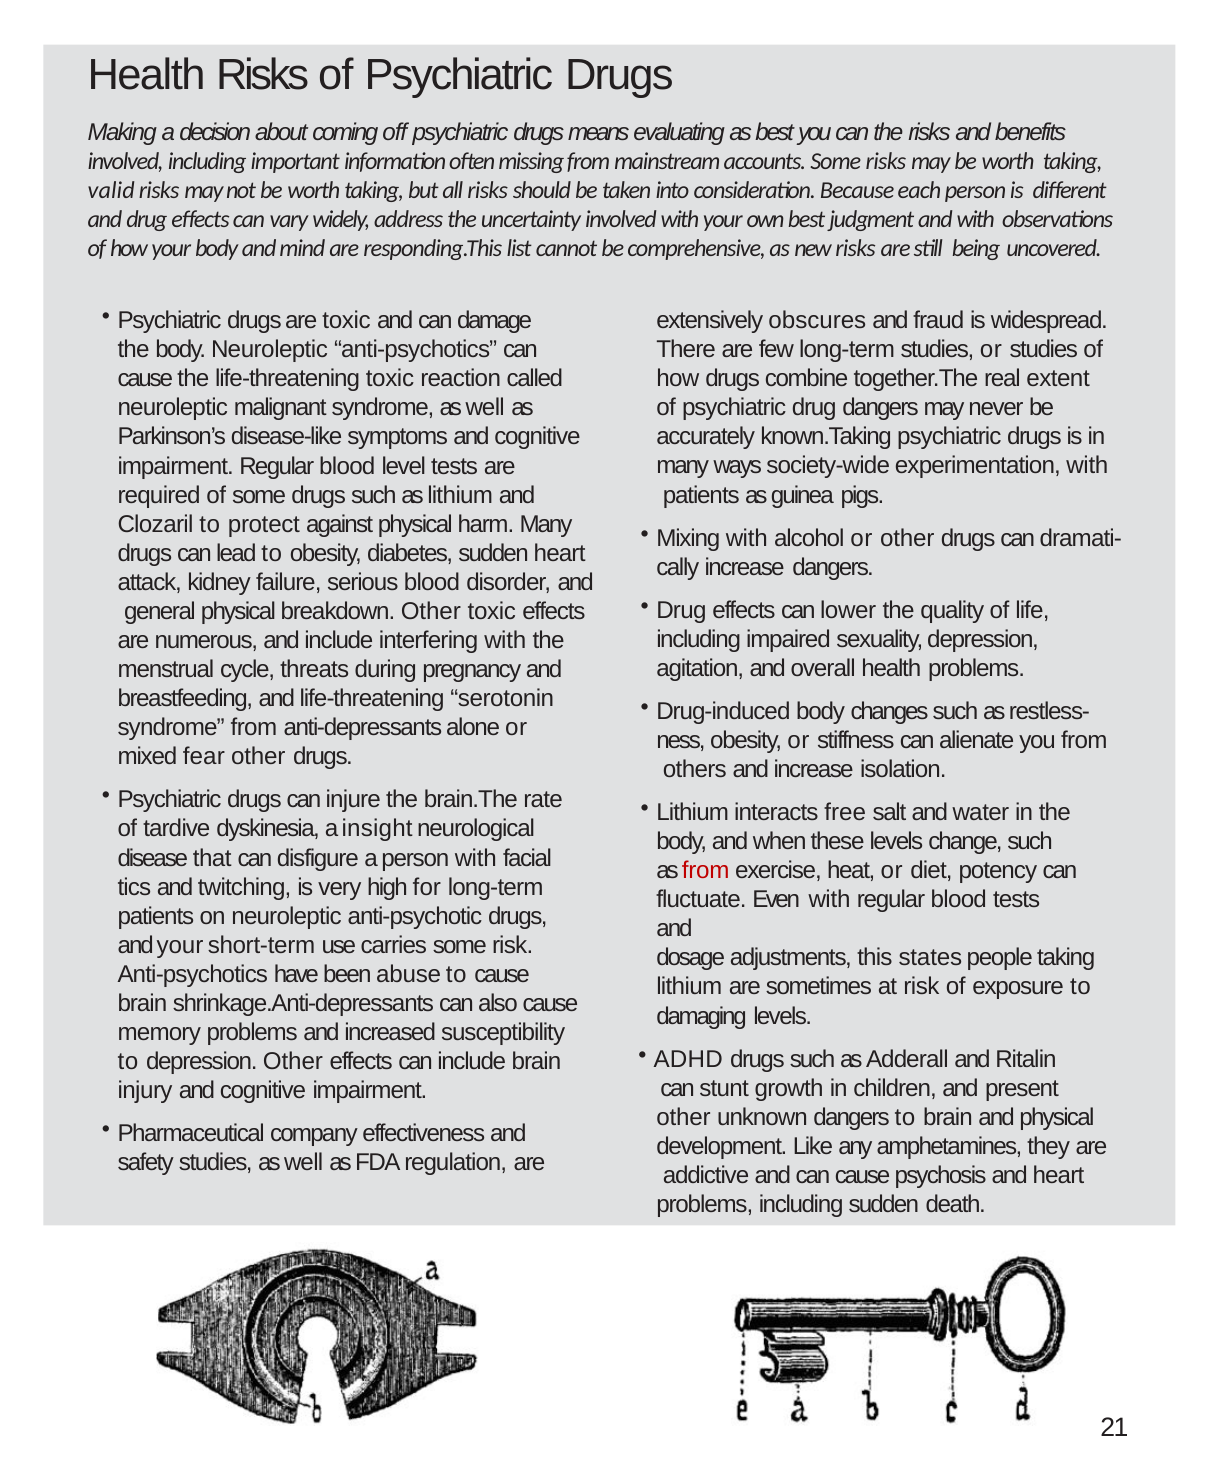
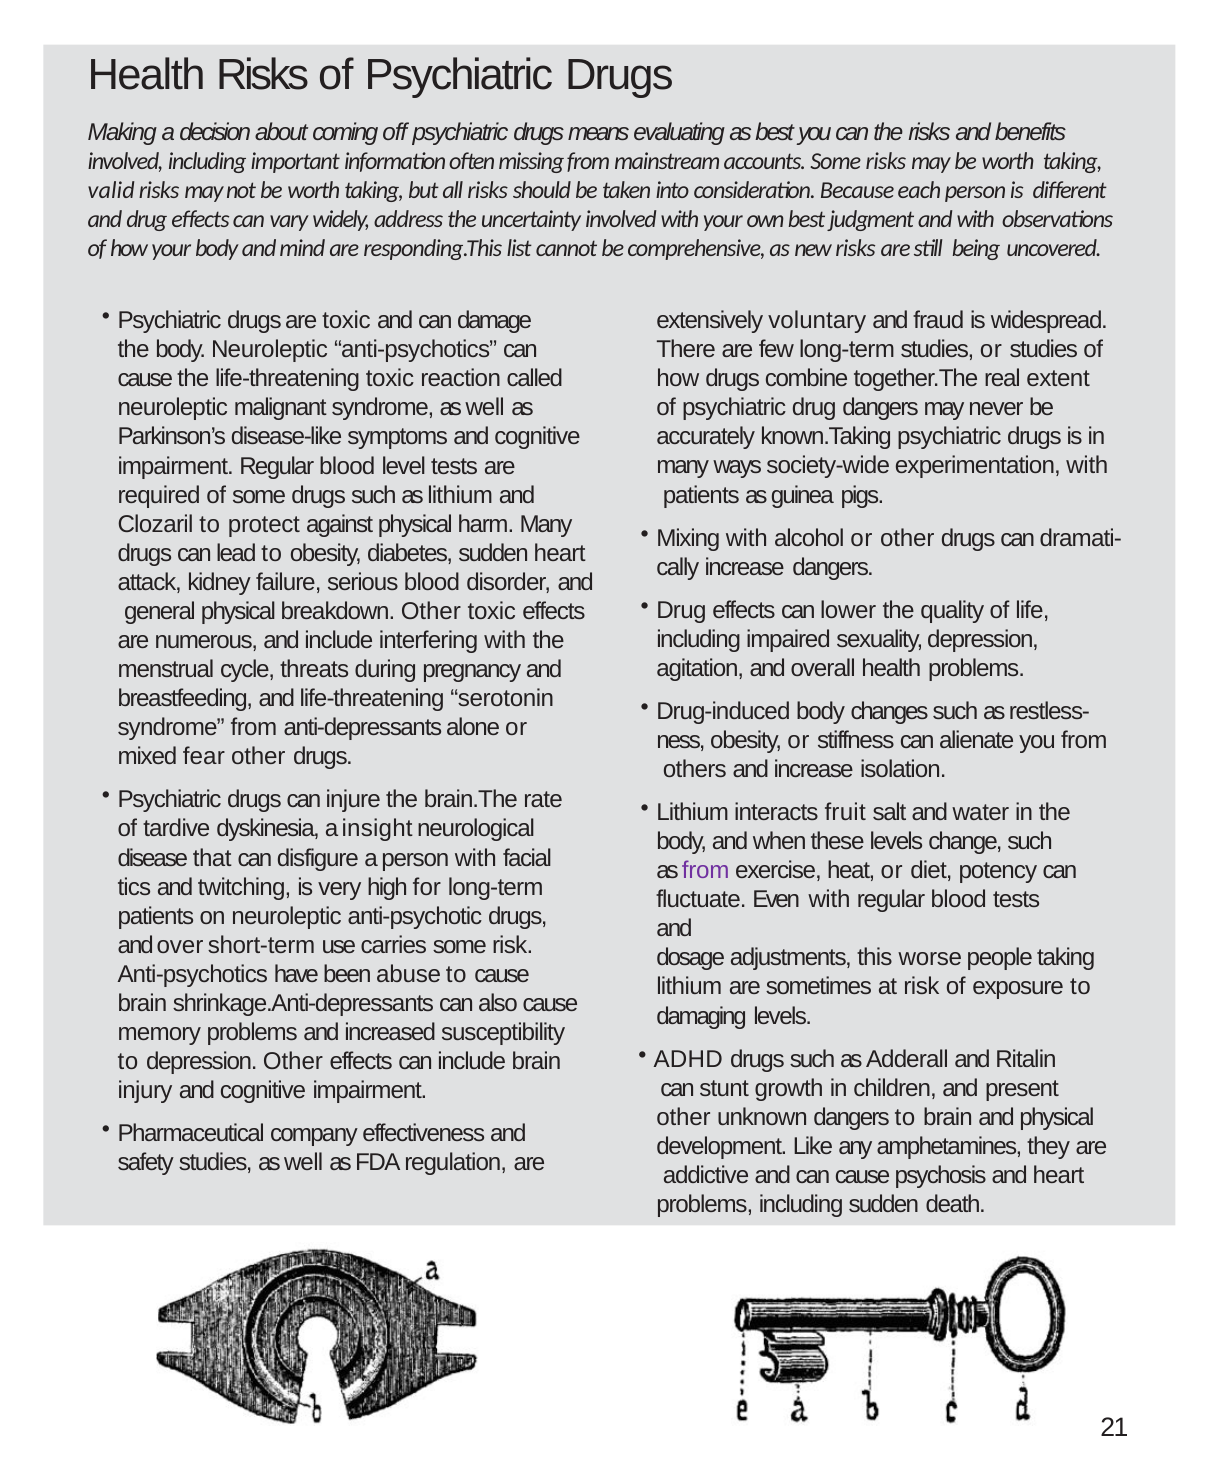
obscures: obscures -> voluntary
free: free -> fruit
from at (706, 870) colour: red -> purple
and your: your -> over
states: states -> worse
